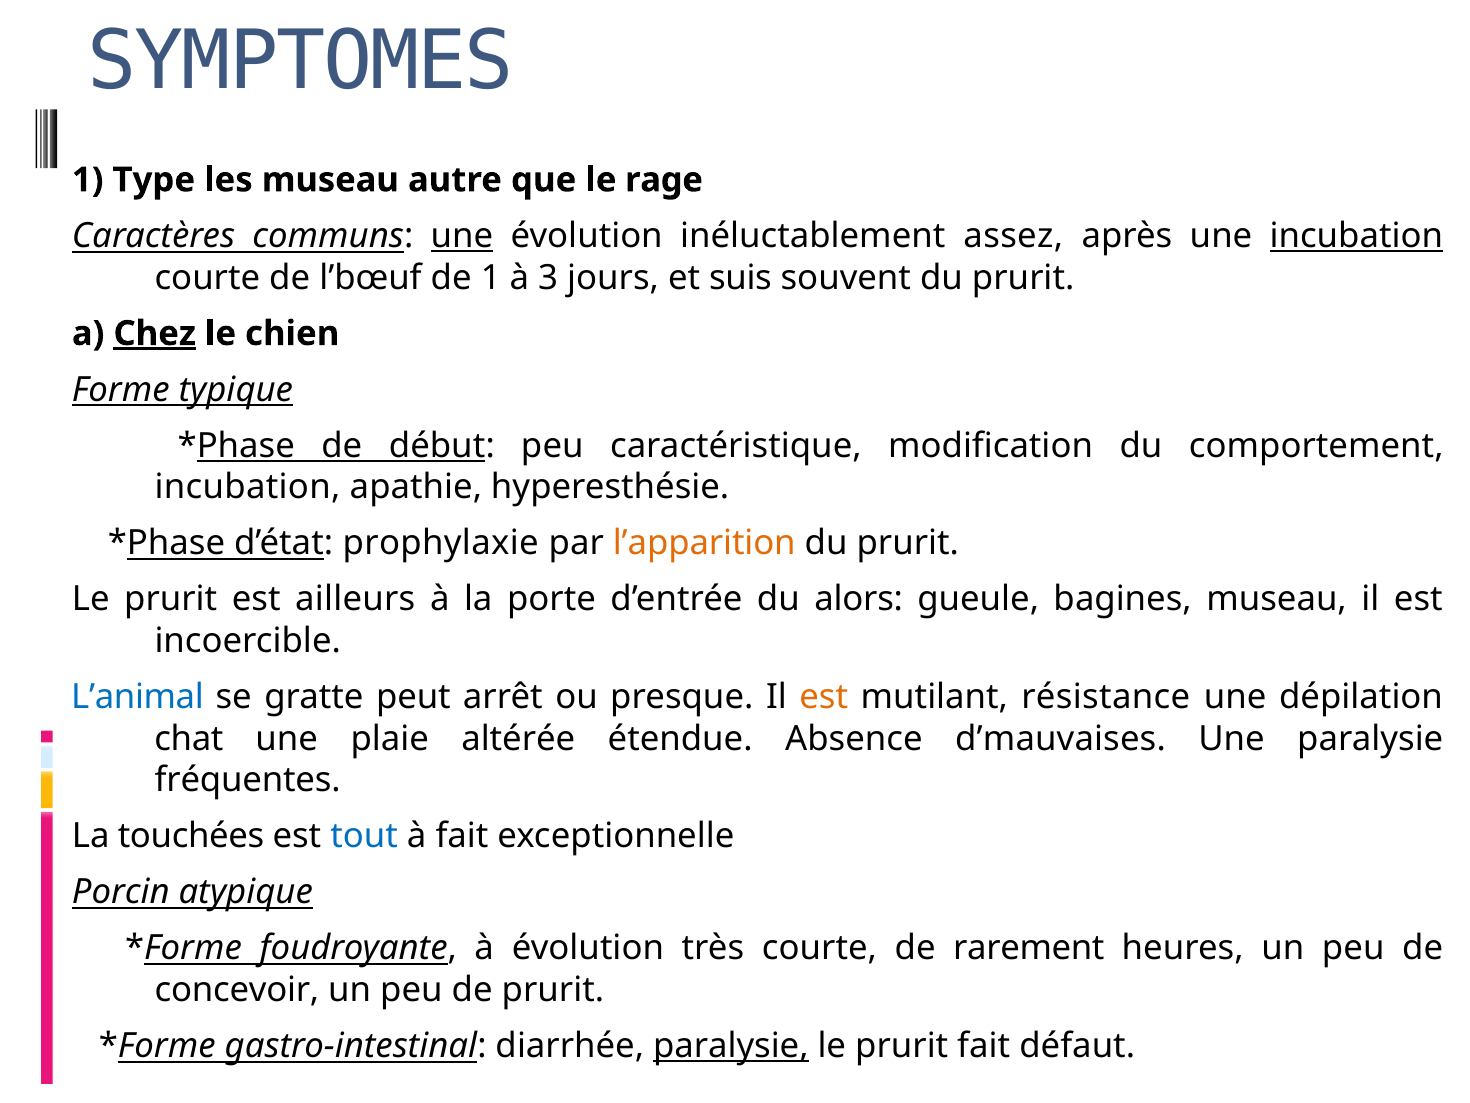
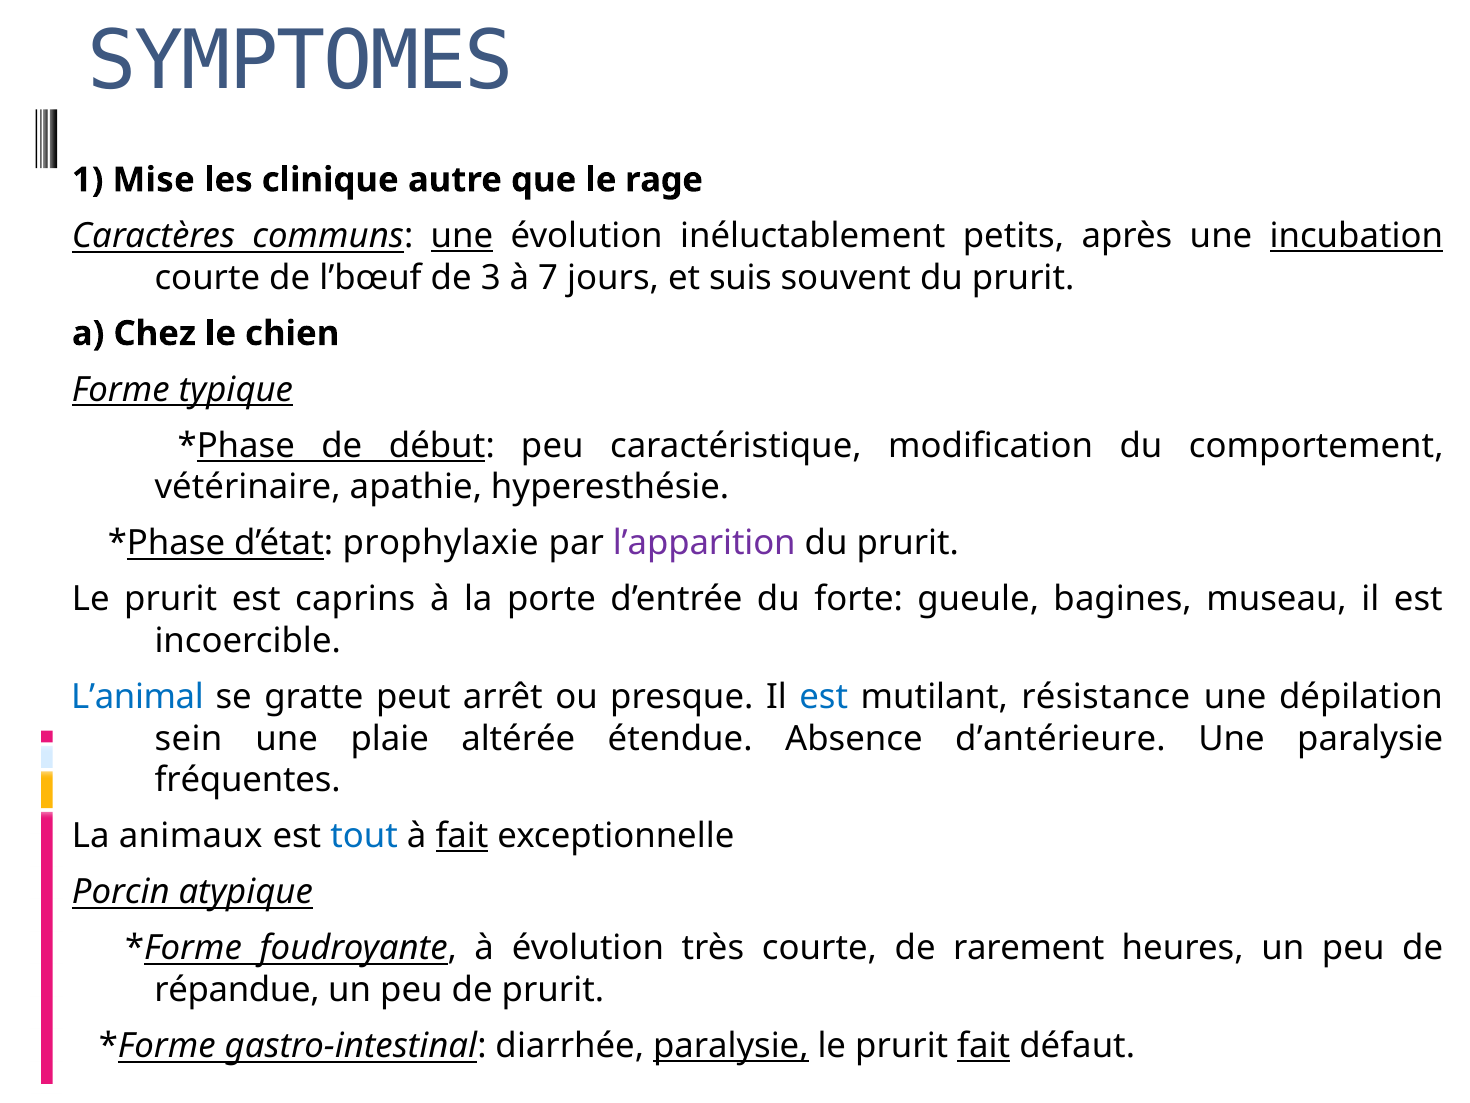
Type: Type -> Mise
les museau: museau -> clinique
assez: assez -> petits
de 1: 1 -> 3
3: 3 -> 7
Chez underline: present -> none
incubation at (247, 487): incubation -> vétérinaire
l’apparition colour: orange -> purple
ailleurs: ailleurs -> caprins
alors: alors -> forte
est at (824, 697) colour: orange -> blue
chat: chat -> sein
d’mauvaises: d’mauvaises -> d’antérieure
touchées: touchées -> animaux
fait at (462, 836) underline: none -> present
concevoir: concevoir -> répandue
fait at (984, 1045) underline: none -> present
